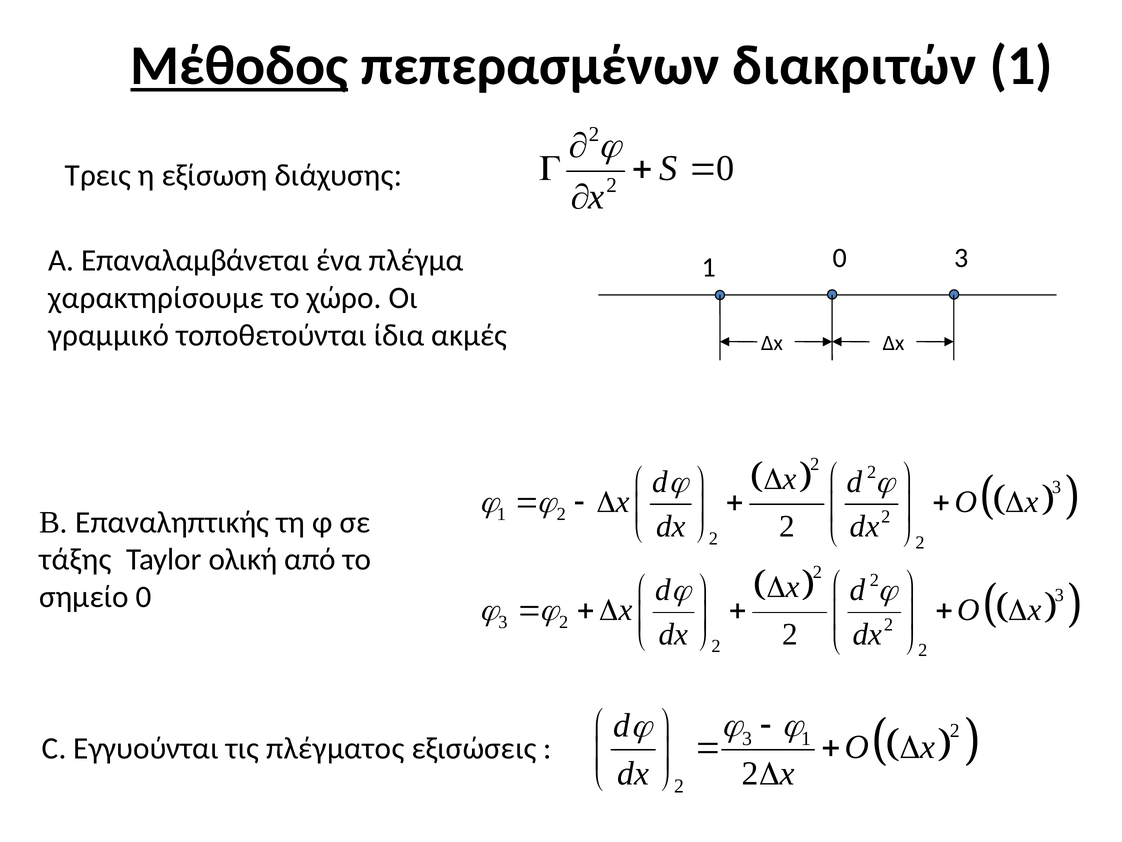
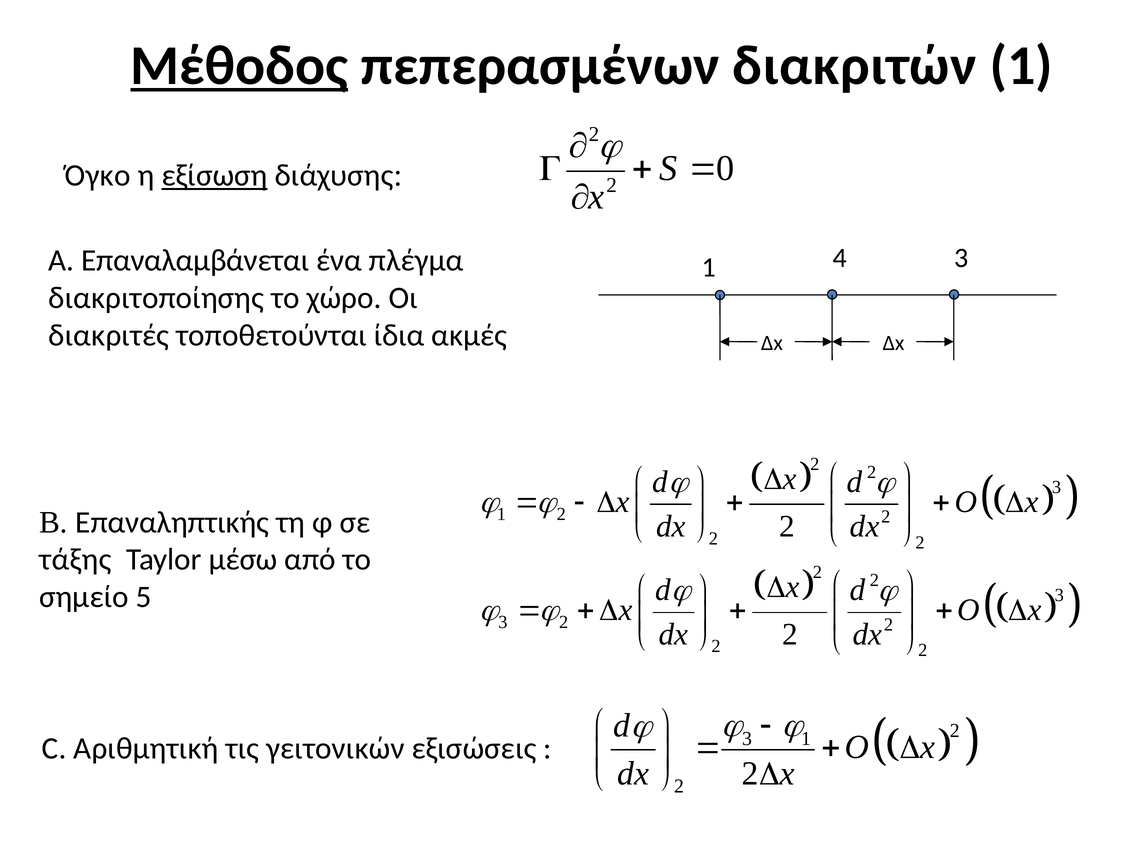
Τρεις: Τρεις -> Όγκο
εξίσωση underline: none -> present
1 0: 0 -> 4
χαρακτηρίσουμε: χαρακτηρίσουμε -> διακριτοποίησης
γραμμικό: γραμμικό -> διακριτές
ολική: ολική -> μέσω
σημείο 0: 0 -> 5
Εγγυούνται: Εγγυούνται -> Αριθμητική
πλέγματος: πλέγματος -> γειτονικών
